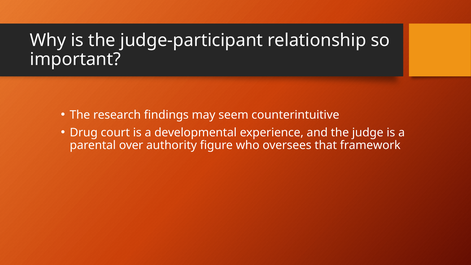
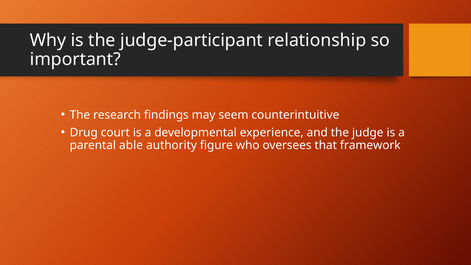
over: over -> able
